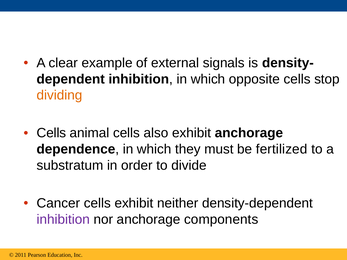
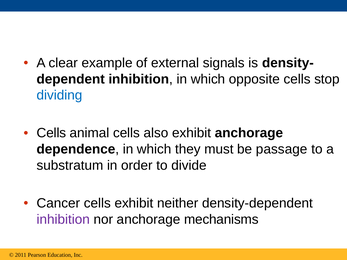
dividing colour: orange -> blue
fertilized: fertilized -> passage
components: components -> mechanisms
